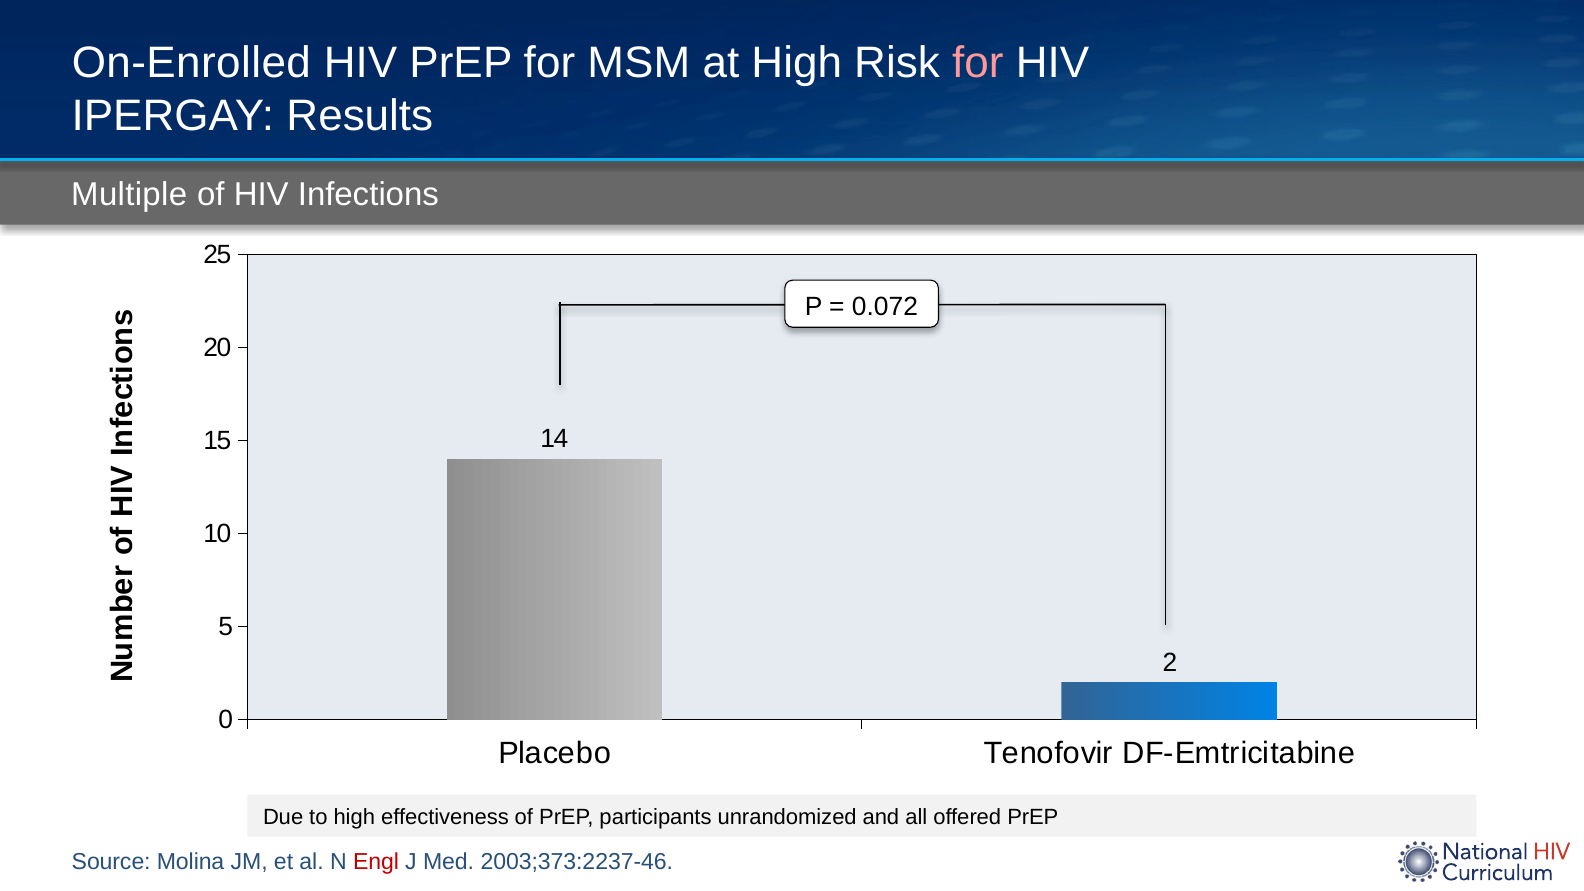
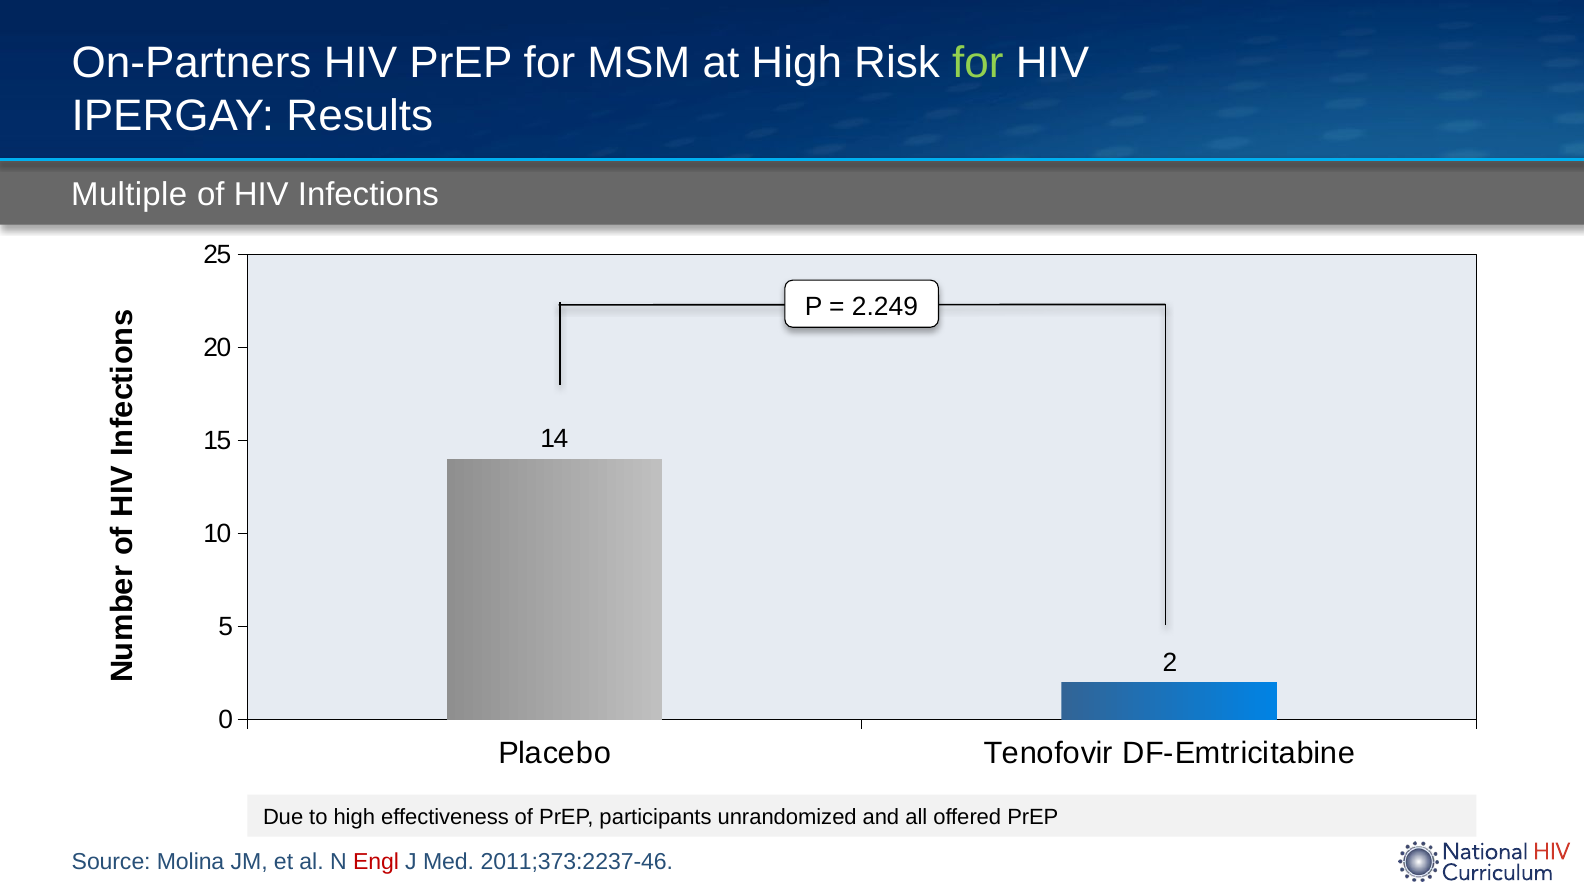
On-Enrolled: On-Enrolled -> On-Partners
for at (978, 63) colour: pink -> light green
0.072: 0.072 -> 2.249
2003;373:2237-46: 2003;373:2237-46 -> 2011;373:2237-46
